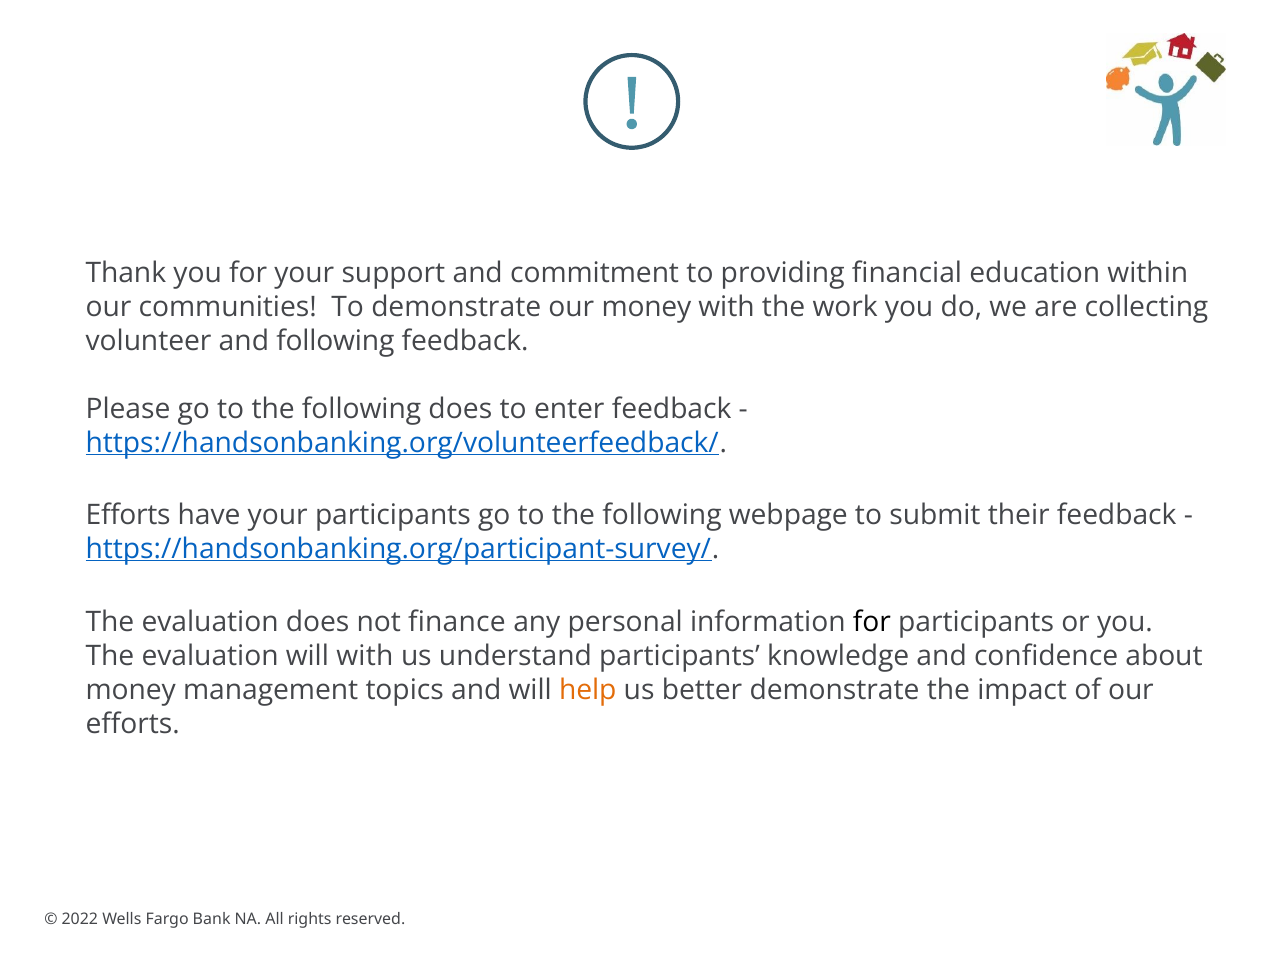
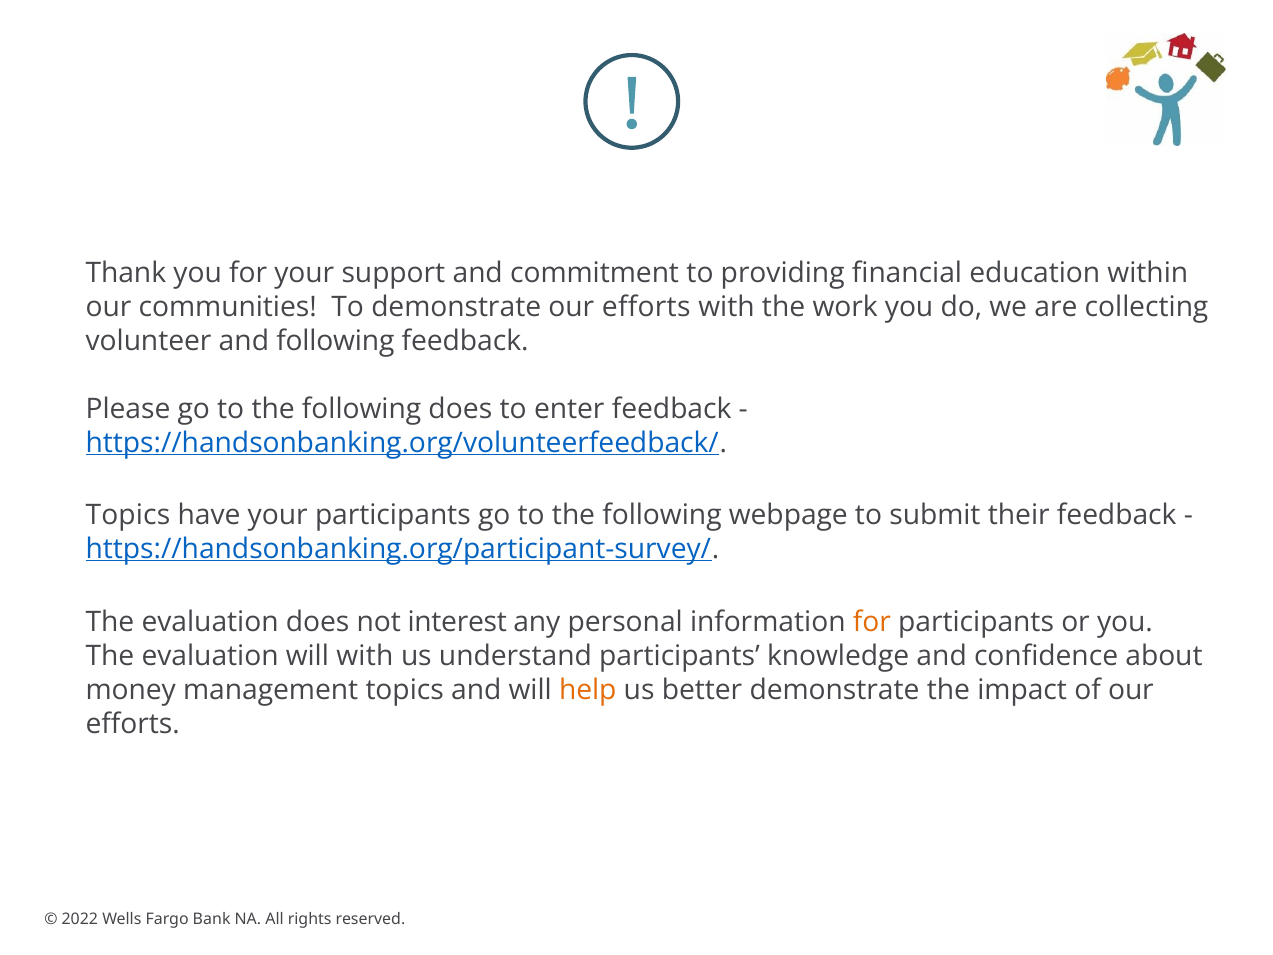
demonstrate our money: money -> efforts
Efforts at (128, 516): Efforts -> Topics
finance: finance -> interest
for at (872, 622) colour: black -> orange
